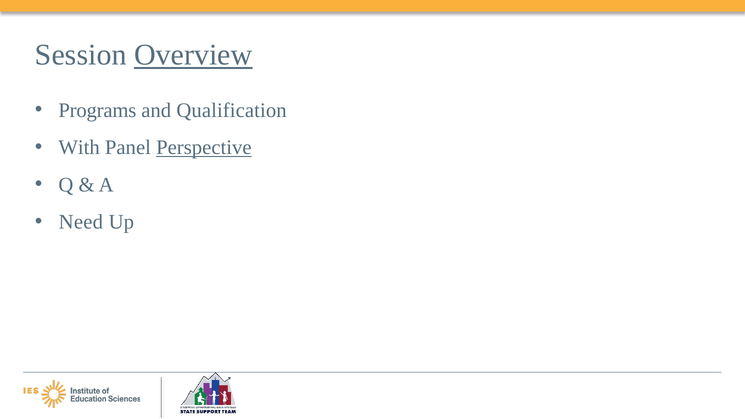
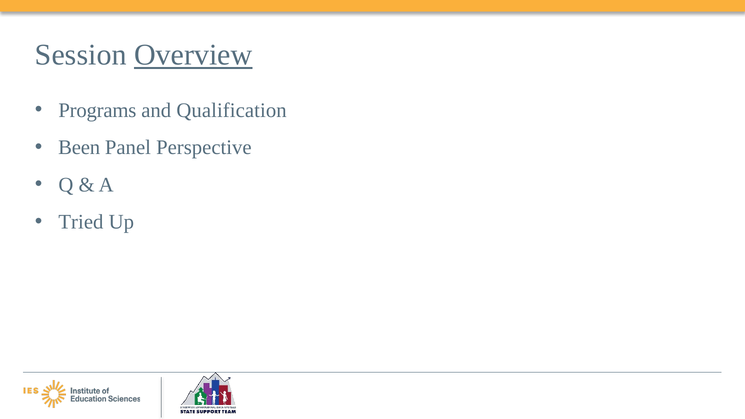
With: With -> Been
Perspective underline: present -> none
Need: Need -> Tried
